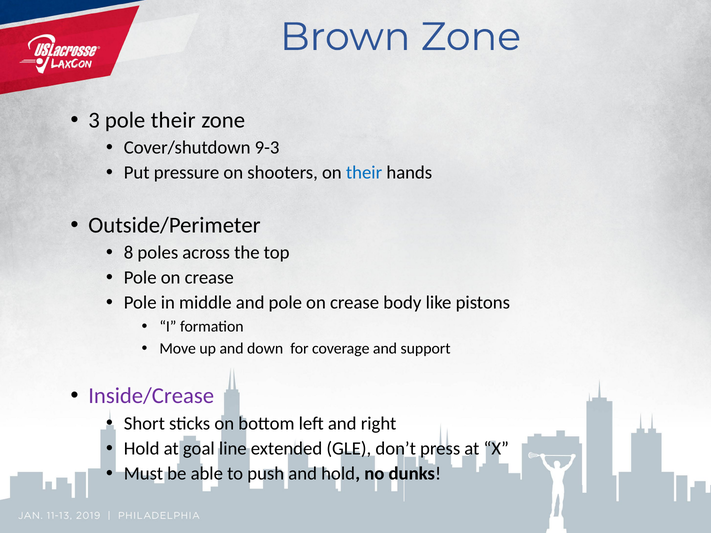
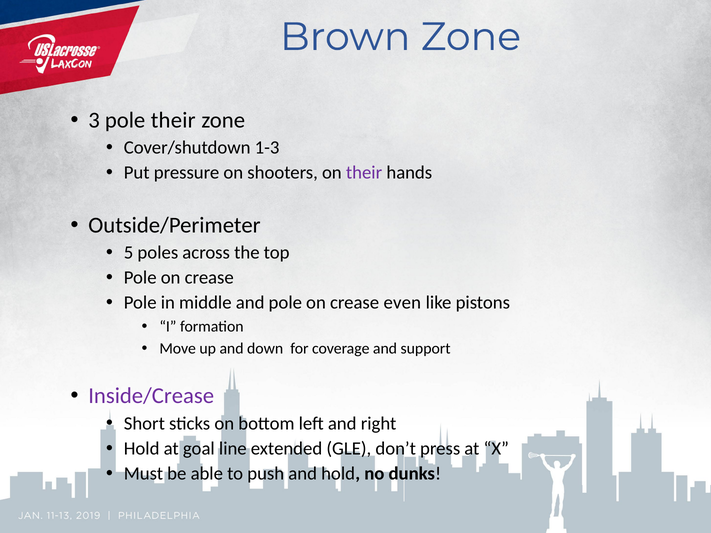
9-3: 9-3 -> 1-3
their at (364, 173) colour: blue -> purple
8: 8 -> 5
body: body -> even
